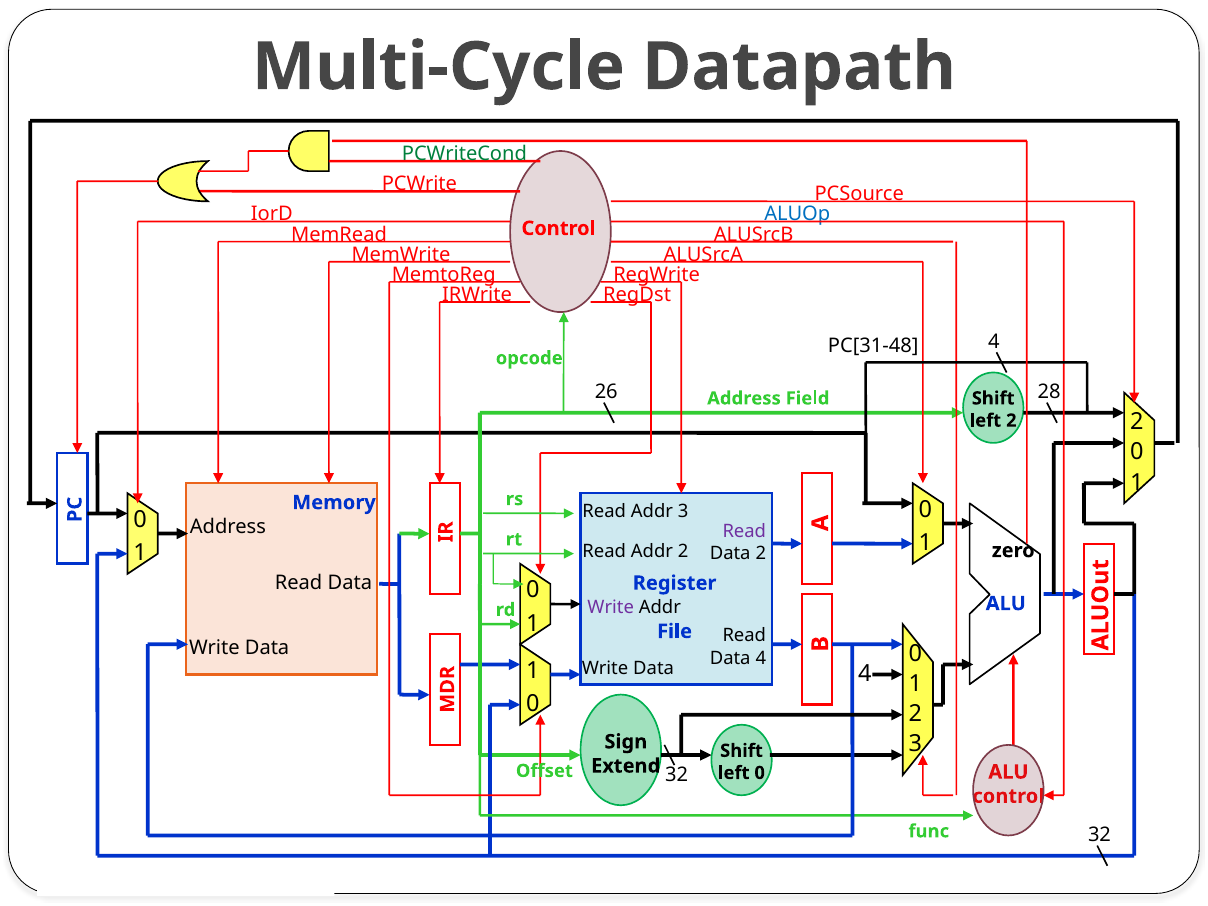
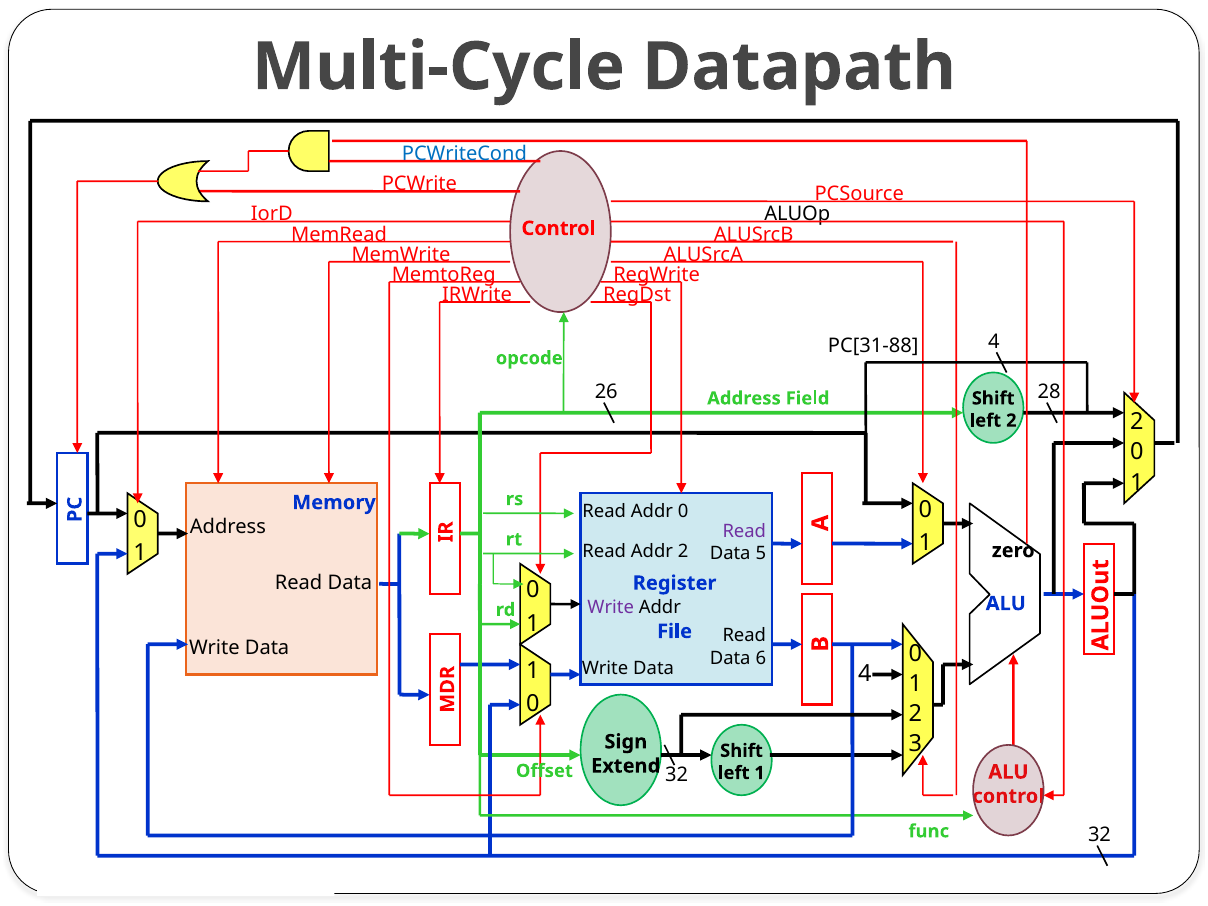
PCWriteCond colour: green -> blue
ALUOp colour: blue -> black
PC[31-48: PC[31-48 -> PC[31-88
Addr 3: 3 -> 0
Data 2: 2 -> 5
Data 4: 4 -> 6
left 0: 0 -> 1
